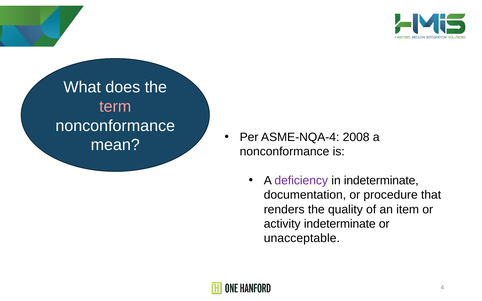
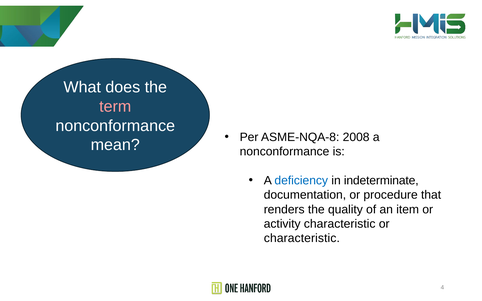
ASME-NQA-4: ASME-NQA-4 -> ASME-NQA-8
deficiency colour: purple -> blue
activity indeterminate: indeterminate -> characteristic
unacceptable at (302, 239): unacceptable -> characteristic
